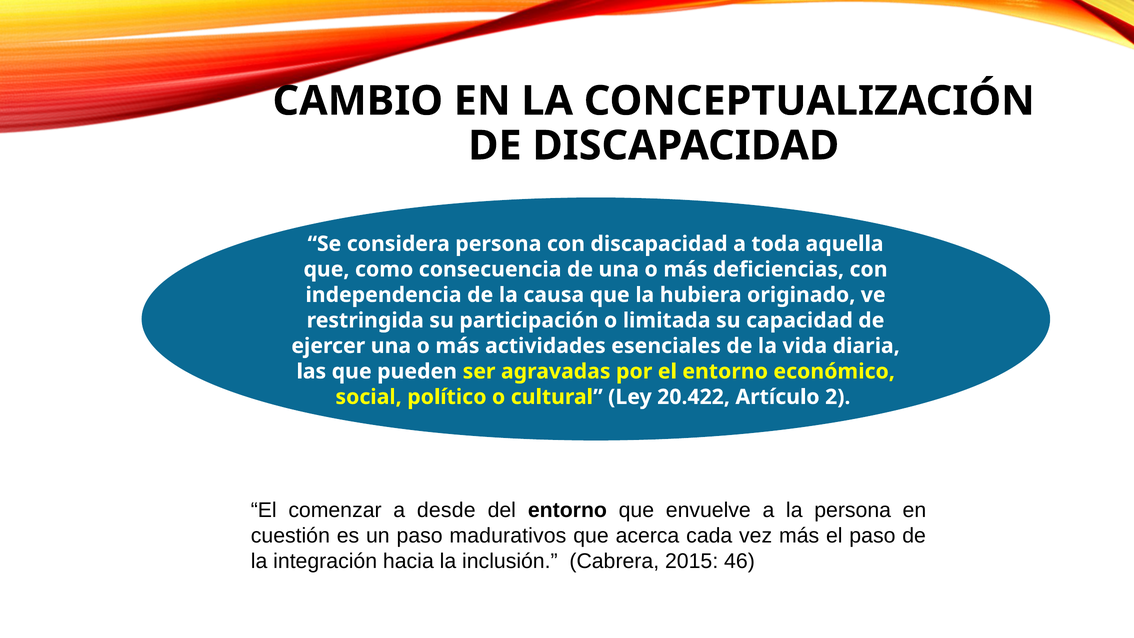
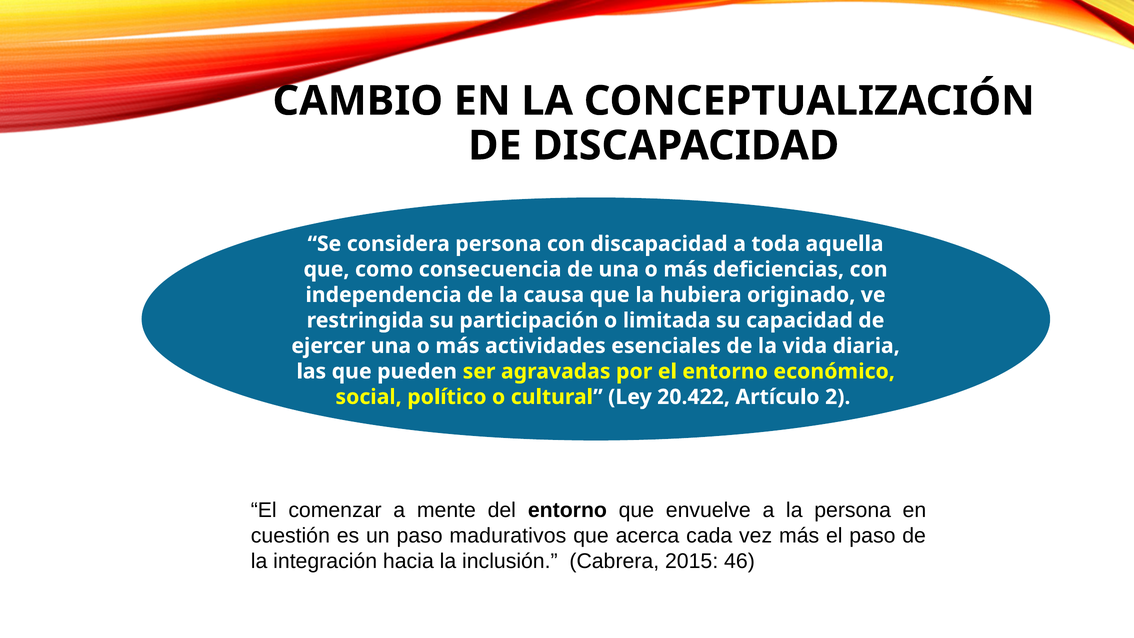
desde: desde -> mente
